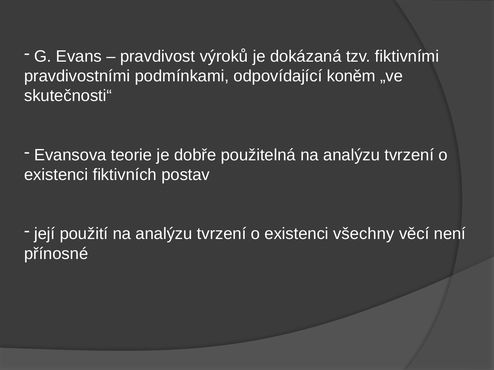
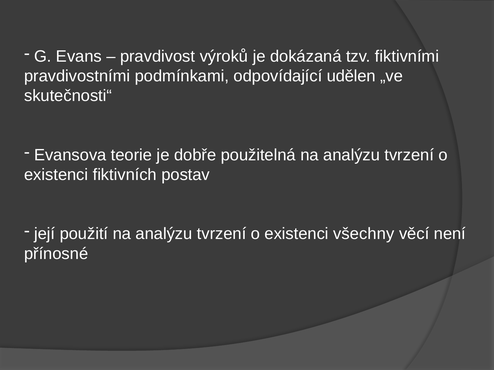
koněm: koněm -> udělen
